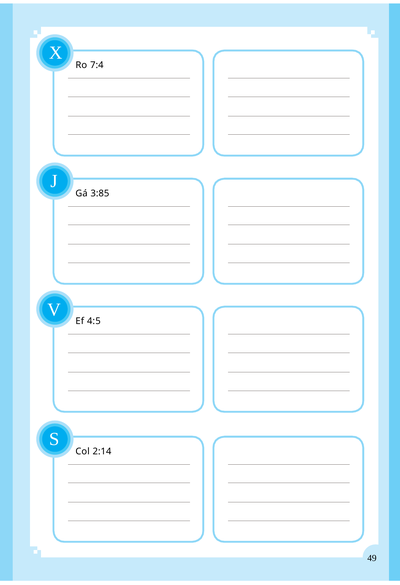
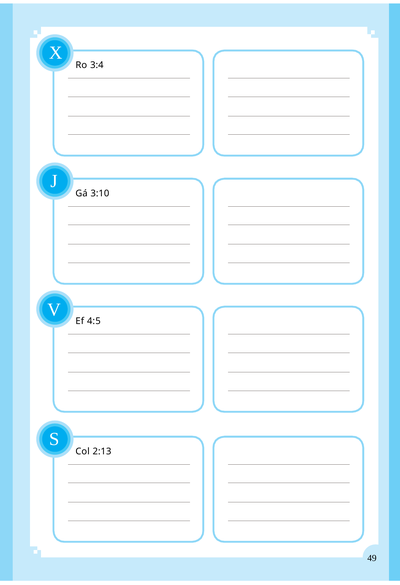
7:4: 7:4 -> 3:4
3:85: 3:85 -> 3:10
2:14: 2:14 -> 2:13
